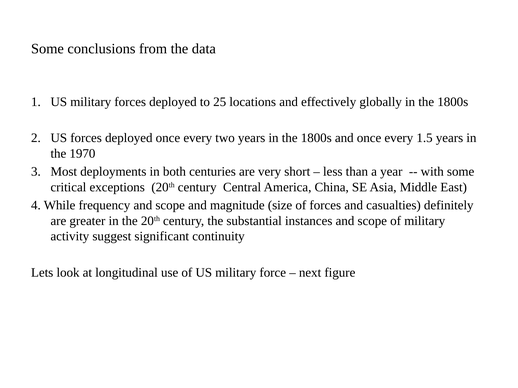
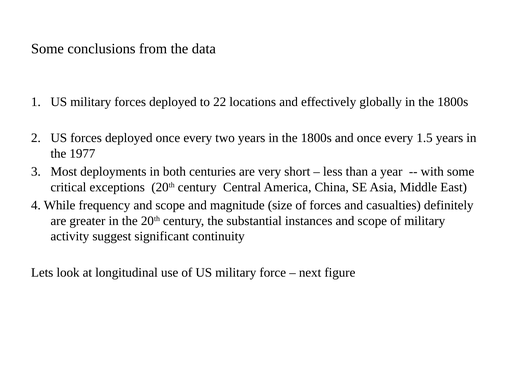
25: 25 -> 22
1970: 1970 -> 1977
